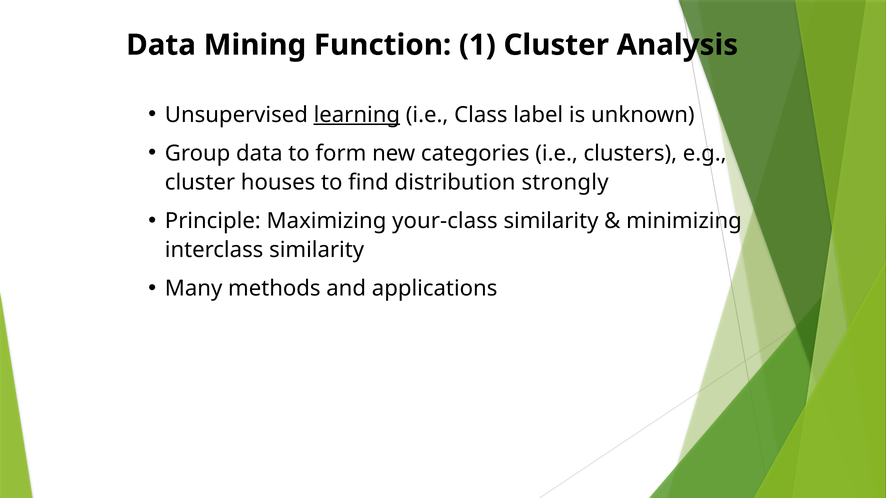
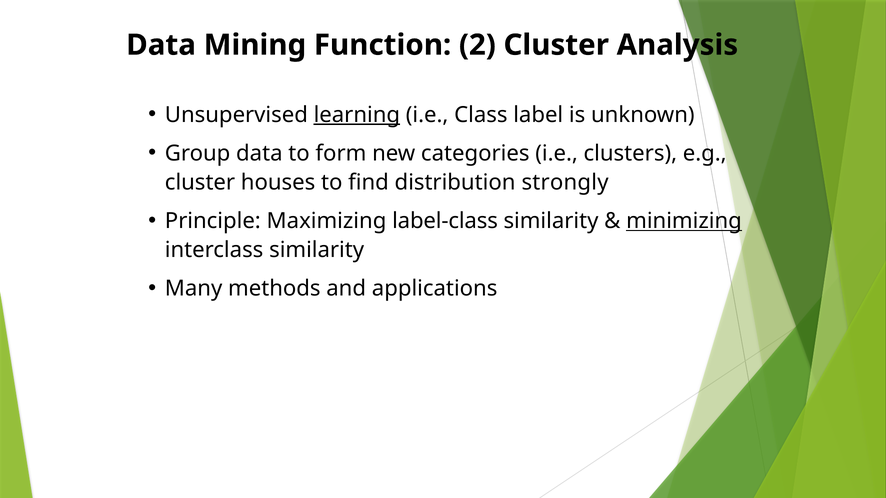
1: 1 -> 2
your-class: your-class -> label-class
minimizing underline: none -> present
